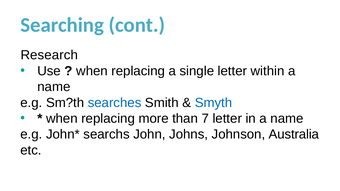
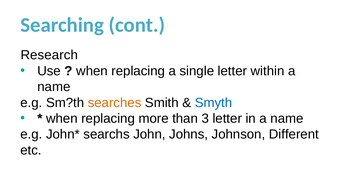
searches colour: blue -> orange
7: 7 -> 3
Australia: Australia -> Different
